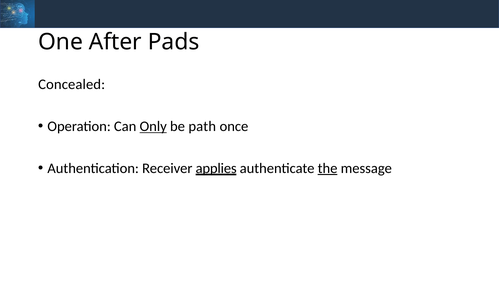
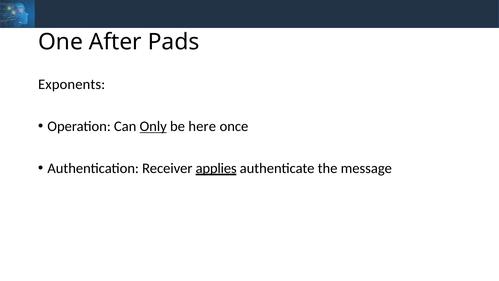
Concealed: Concealed -> Exponents
path: path -> here
the underline: present -> none
